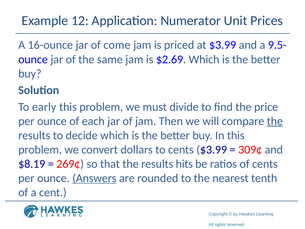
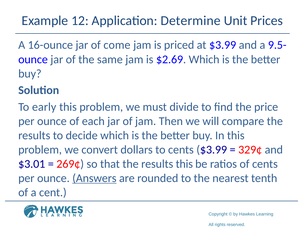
Numerator: Numerator -> Determine
the at (275, 121) underline: present -> none
309¢: 309¢ -> 329¢
$8.19: $8.19 -> $3.01
results hits: hits -> this
